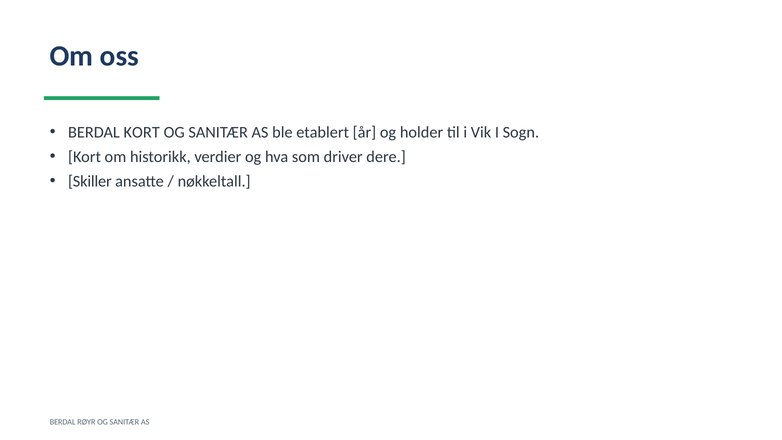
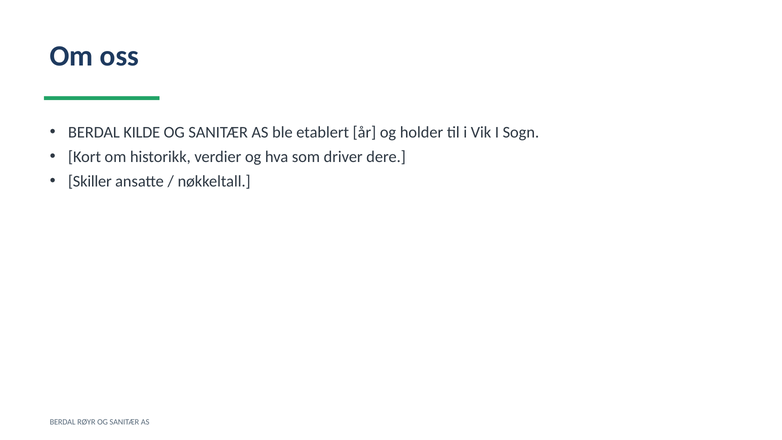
BERDAL KORT: KORT -> KILDE
